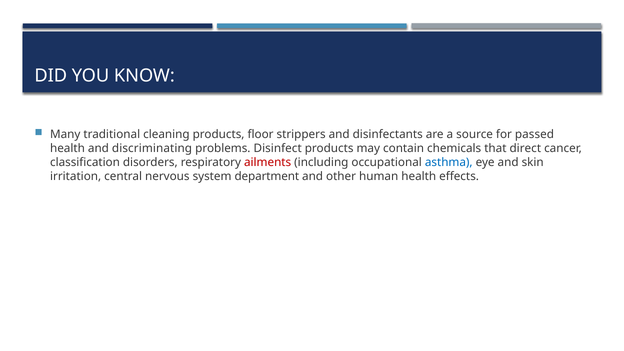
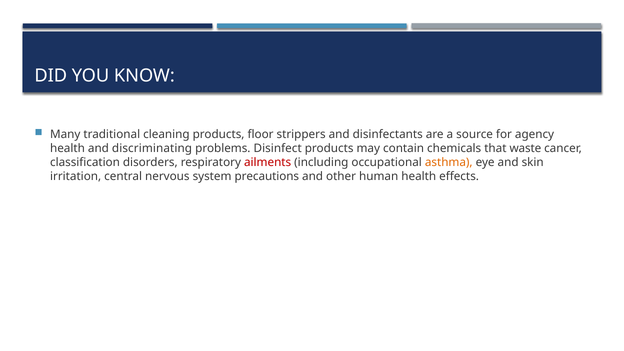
passed: passed -> agency
direct: direct -> waste
asthma colour: blue -> orange
department: department -> precautions
